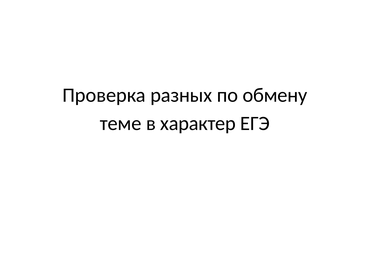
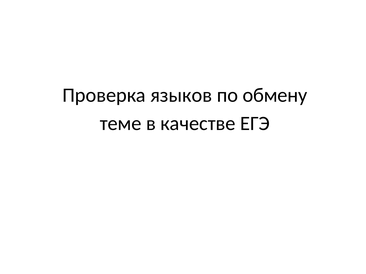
разных: разных -> языков
характер: характер -> качестве
